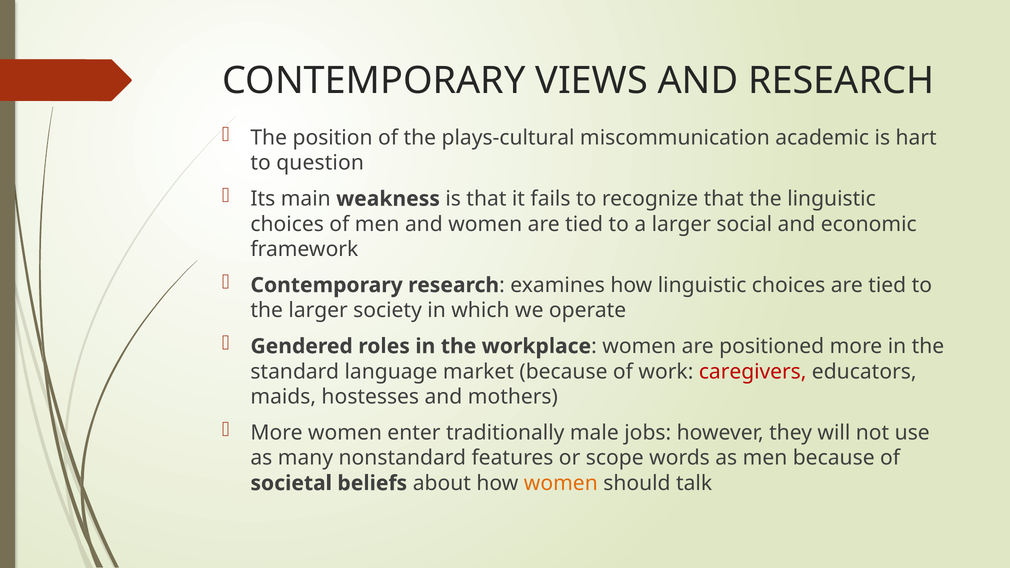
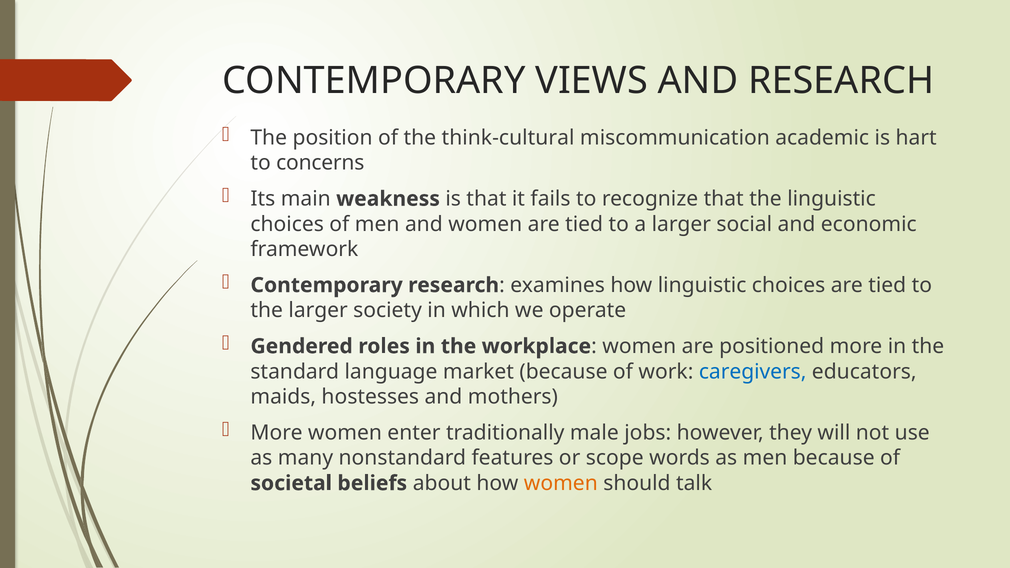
plays-cultural: plays-cultural -> think-cultural
question: question -> concerns
caregivers colour: red -> blue
